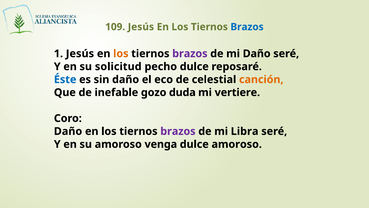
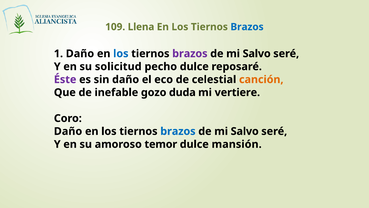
109 Jesús: Jesús -> Llena
1 Jesús: Jesús -> Daño
los at (121, 54) colour: orange -> blue
Daño at (257, 54): Daño -> Salvo
Éste colour: blue -> purple
brazos at (178, 131) colour: purple -> blue
Libra at (245, 131): Libra -> Salvo
venga: venga -> temor
dulce amoroso: amoroso -> mansión
